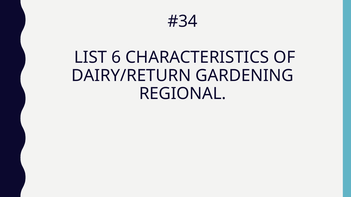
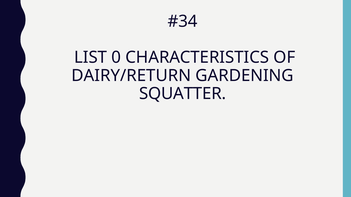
6: 6 -> 0
REGIONAL: REGIONAL -> SQUATTER
